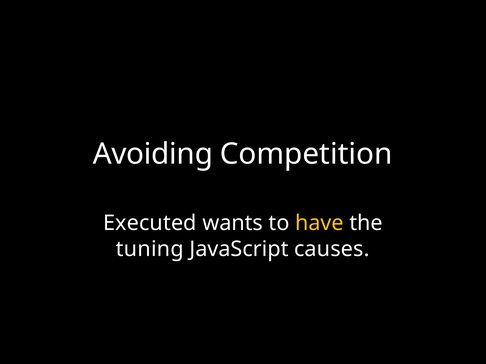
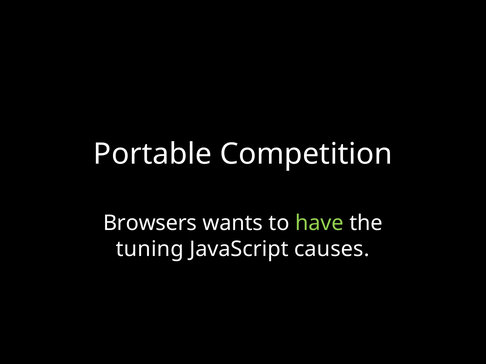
Avoiding: Avoiding -> Portable
Executed: Executed -> Browsers
have colour: yellow -> light green
